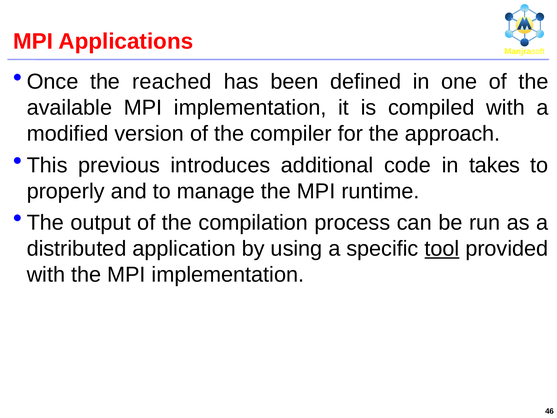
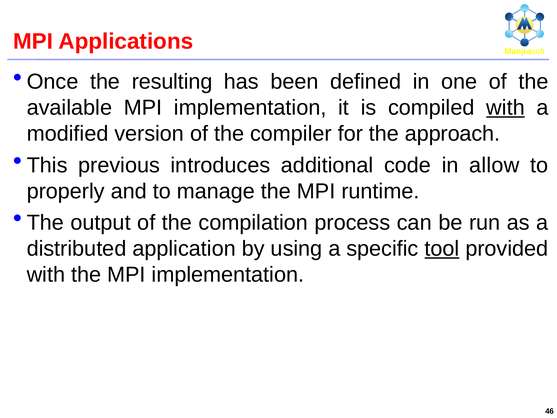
reached: reached -> resulting
with at (505, 108) underline: none -> present
takes: takes -> allow
